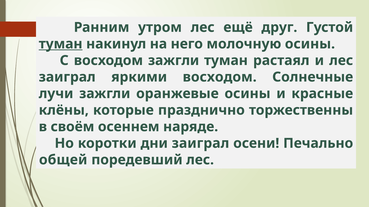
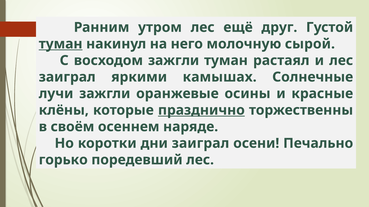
молочную осины: осины -> сырой
яркими восходом: восходом -> камышах
празднично underline: none -> present
общей: общей -> горько
